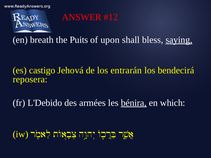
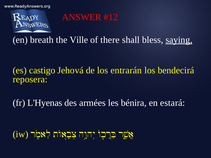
Puits: Puits -> Ville
upon: upon -> there
L'Debido: L'Debido -> L'Hyenas
bénira underline: present -> none
which: which -> estará
